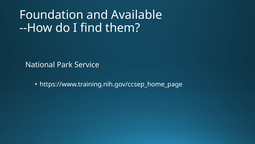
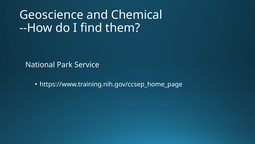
Foundation: Foundation -> Geoscience
Available: Available -> Chemical
